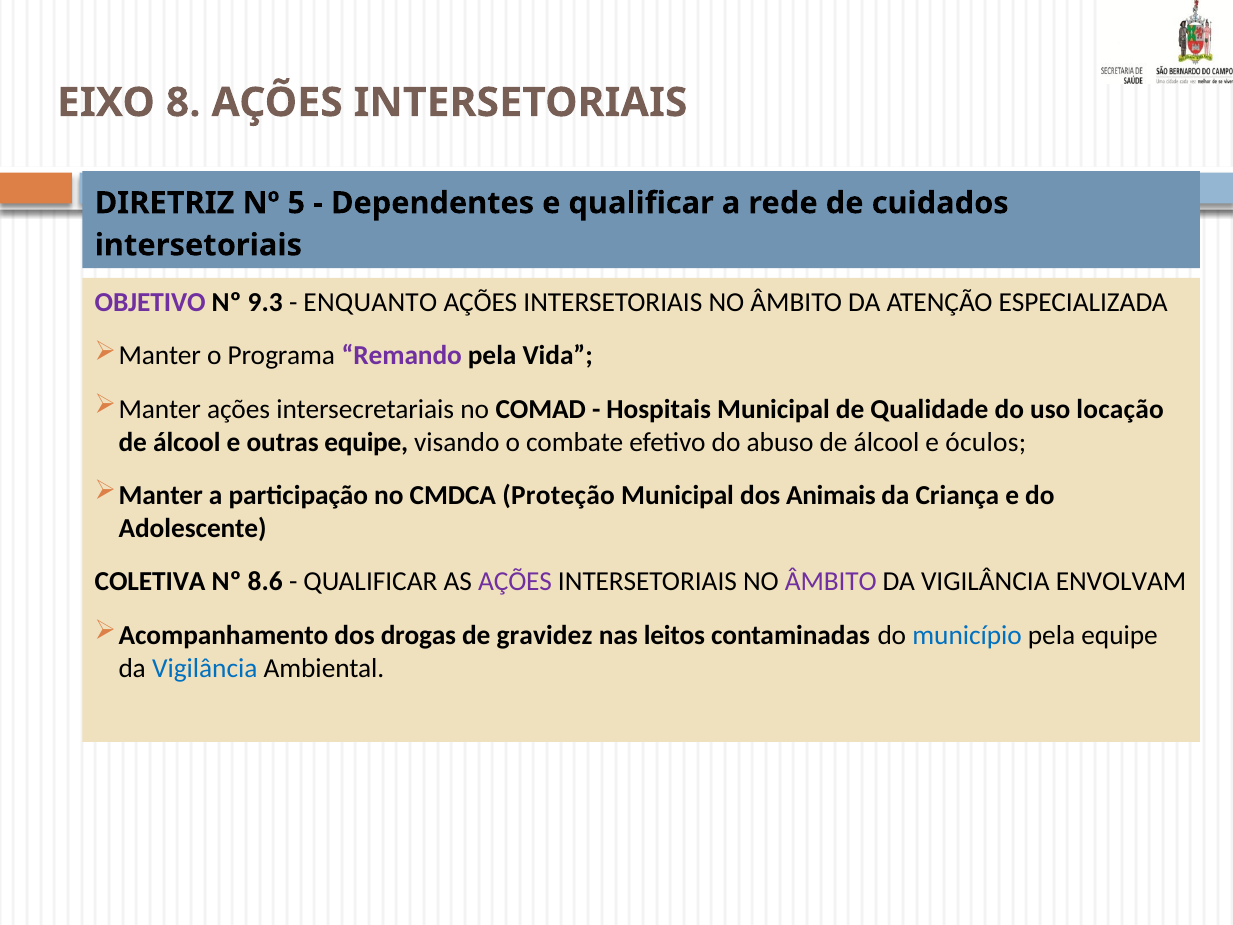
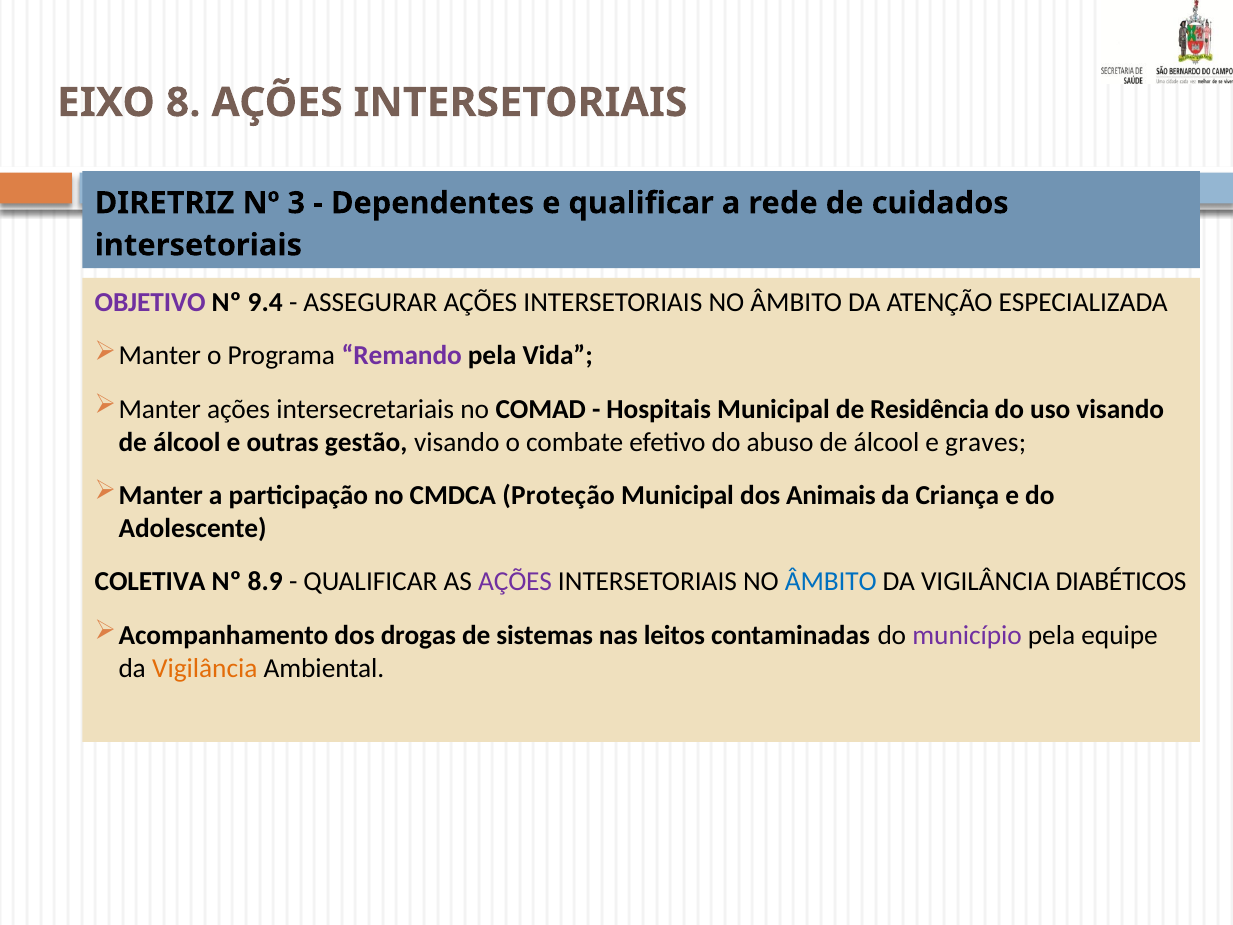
5: 5 -> 3
9.3: 9.3 -> 9.4
ENQUANTO: ENQUANTO -> ASSEGURAR
Qualidade: Qualidade -> Residência
uso locação: locação -> visando
outras equipe: equipe -> gestão
óculos: óculos -> graves
8.6: 8.6 -> 8.9
ÂMBITO at (831, 582) colour: purple -> blue
ENVOLVAM: ENVOLVAM -> DIABÉTICOS
gravidez: gravidez -> sistemas
município colour: blue -> purple
Vigilância at (205, 668) colour: blue -> orange
